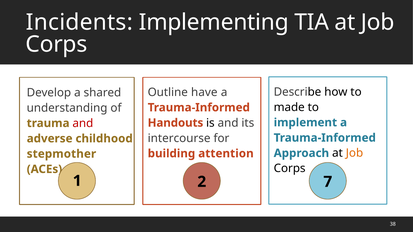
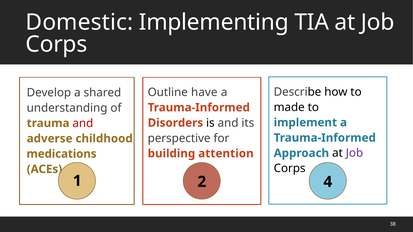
Incidents: Incidents -> Domestic
Handouts: Handouts -> Disorders
intercourse: intercourse -> perspective
Job at (354, 153) colour: orange -> purple
stepmother: stepmother -> medications
7: 7 -> 4
